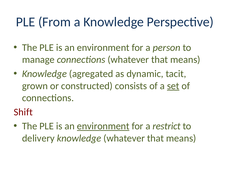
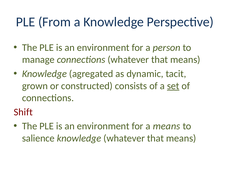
environment at (103, 126) underline: present -> none
a restrict: restrict -> means
delivery: delivery -> salience
